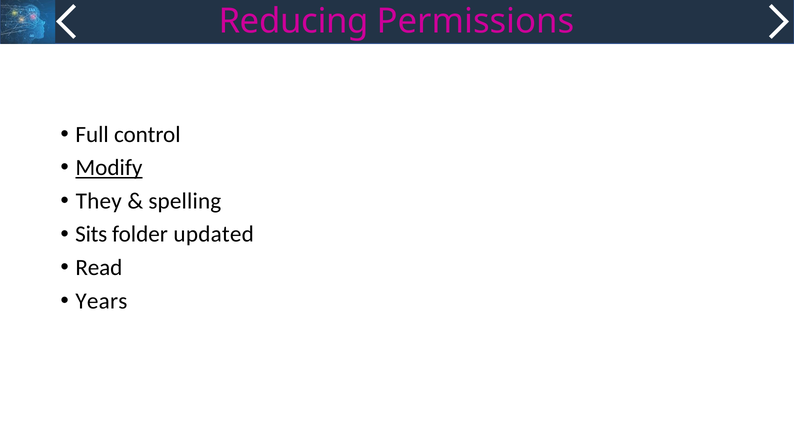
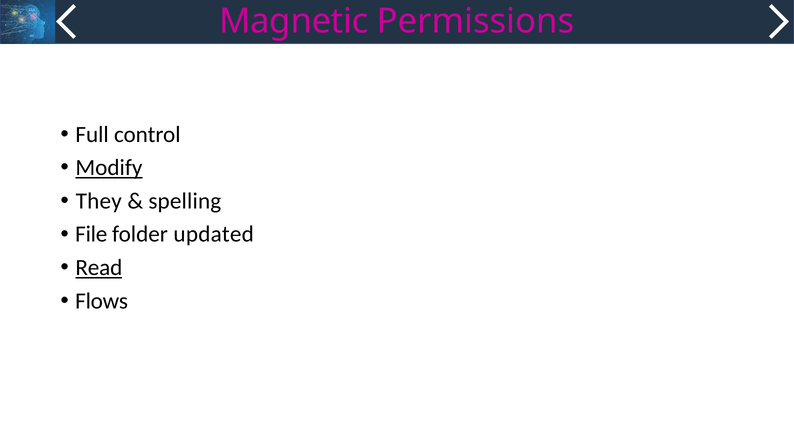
Reducing: Reducing -> Magnetic
Sits: Sits -> File
Read underline: none -> present
Years: Years -> Flows
